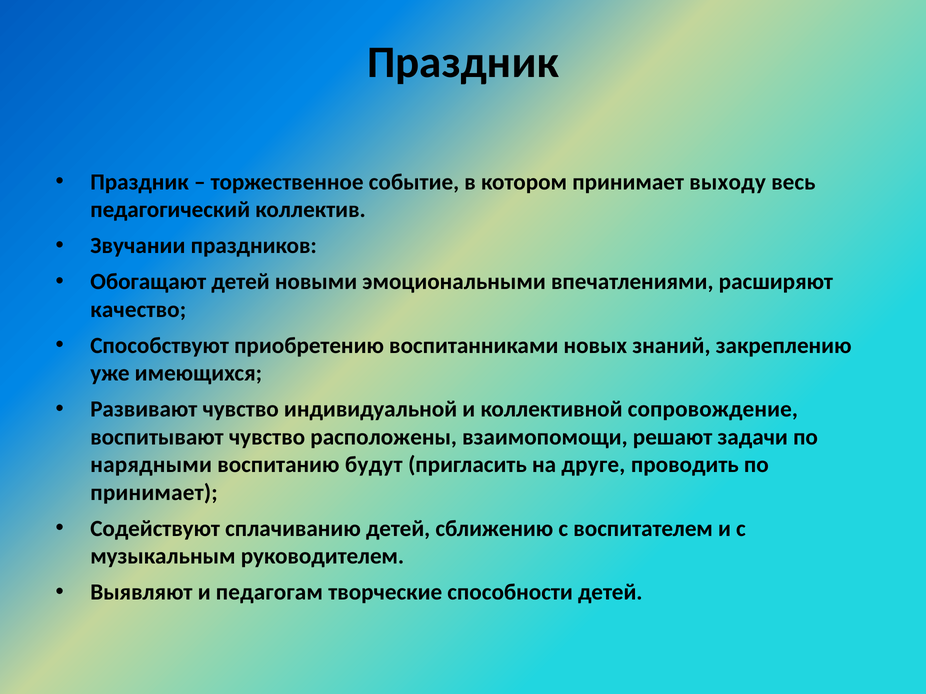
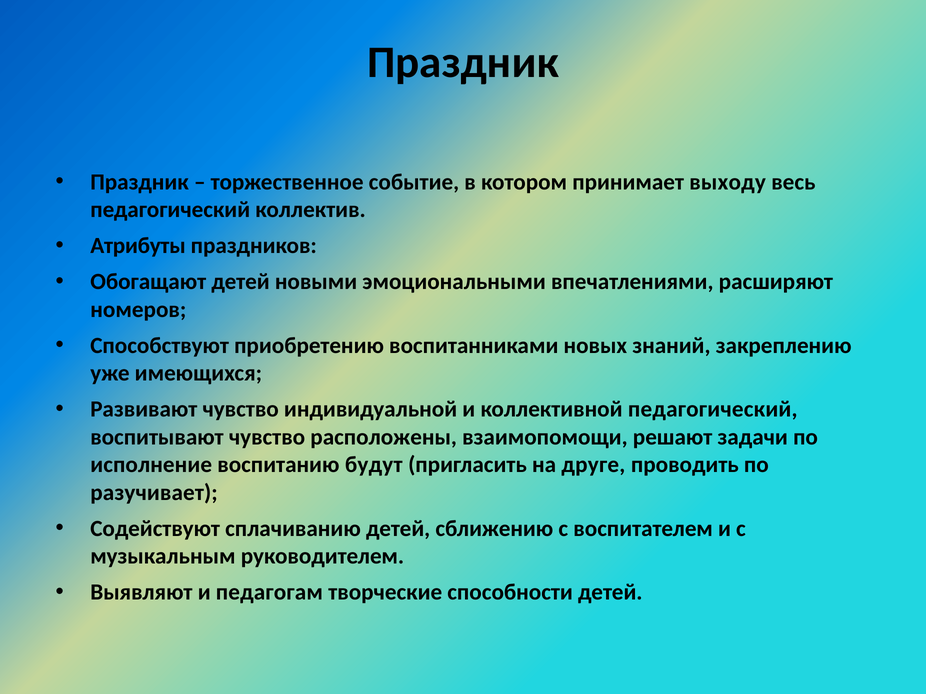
Звучании: Звучании -> Атрибуты
качество: качество -> номеров
коллективной сопровождение: сопровождение -> педагогический
нарядными: нарядными -> исполнение
принимает at (154, 493): принимает -> разучивает
